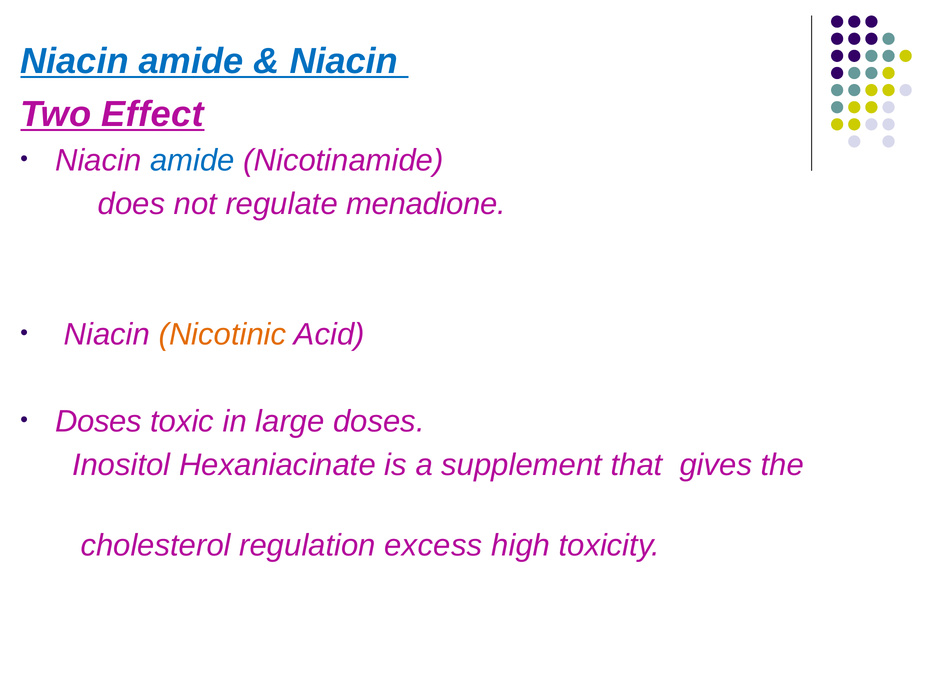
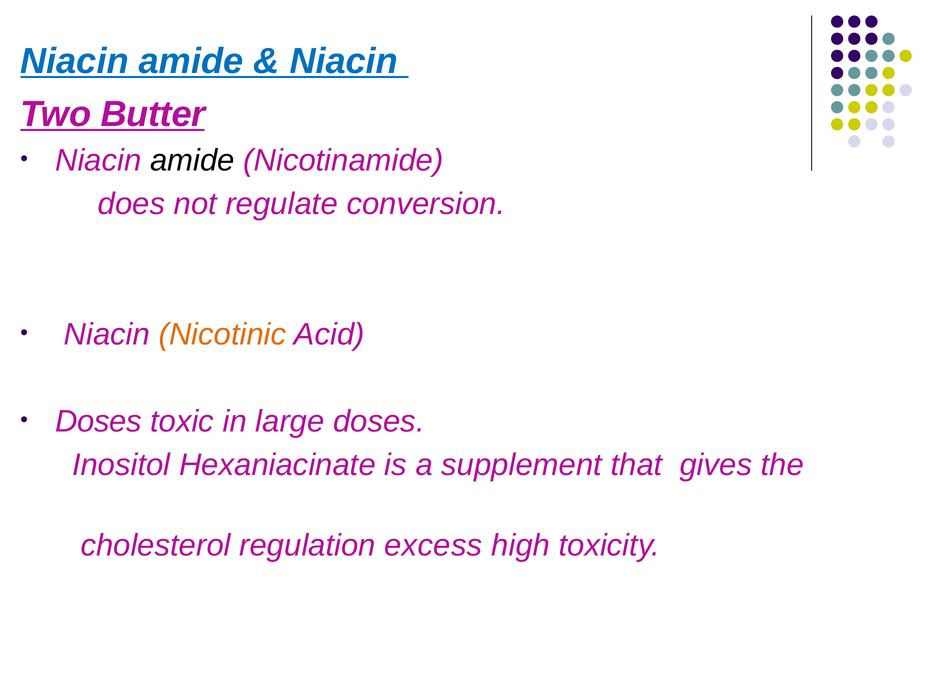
Effect: Effect -> Butter
amide at (192, 160) colour: blue -> black
menadione: menadione -> conversion
